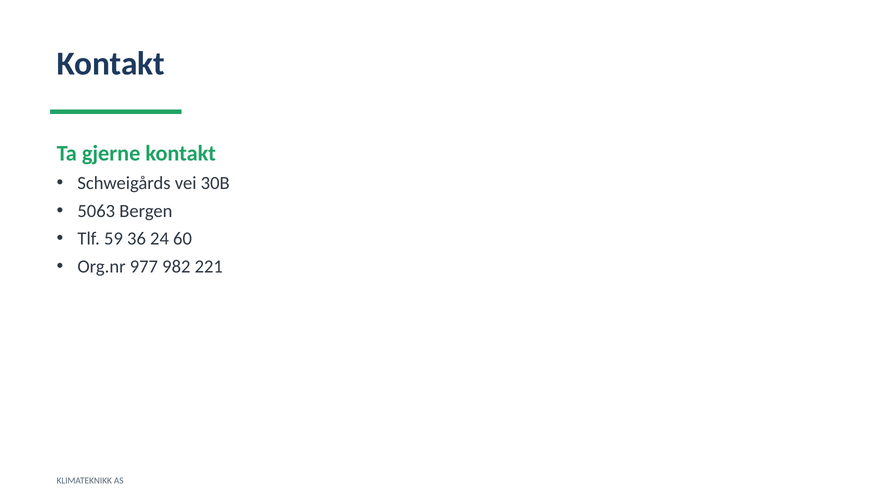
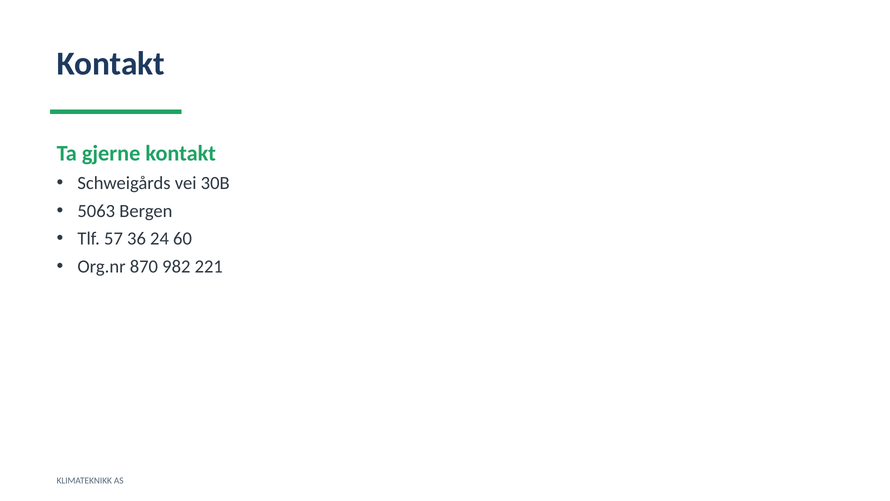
59: 59 -> 57
977: 977 -> 870
